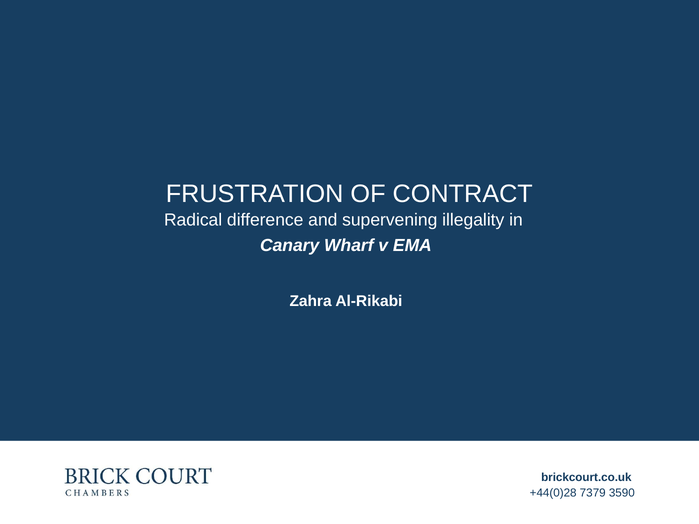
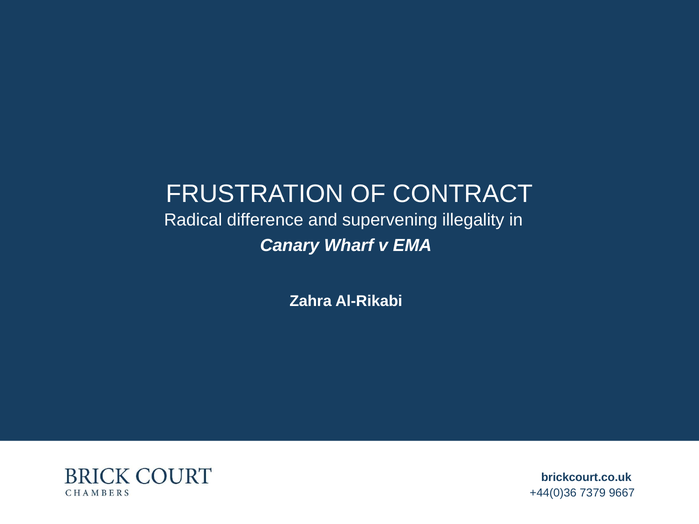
+44(0)28: +44(0)28 -> +44(0)36
3590: 3590 -> 9667
